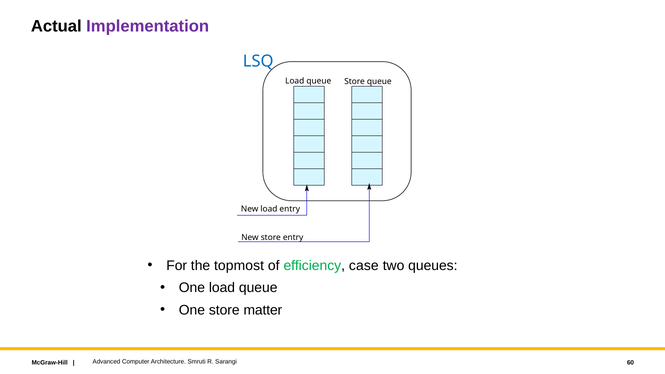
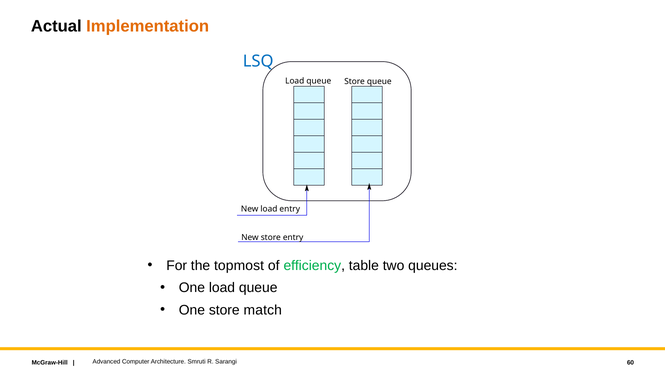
Implementation colour: purple -> orange
case: case -> table
matter: matter -> match
